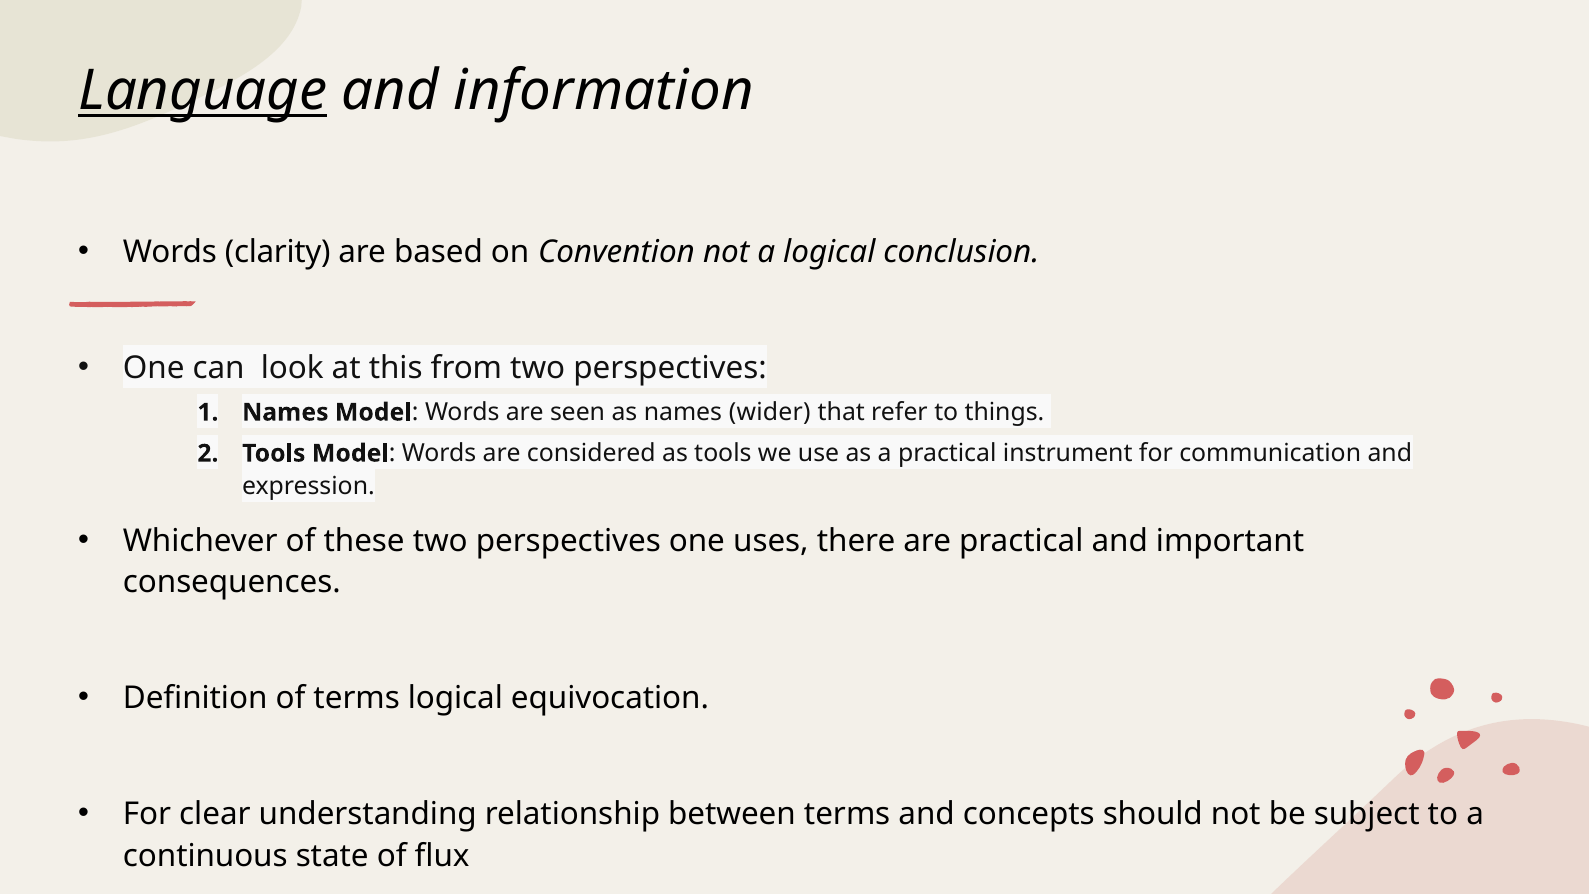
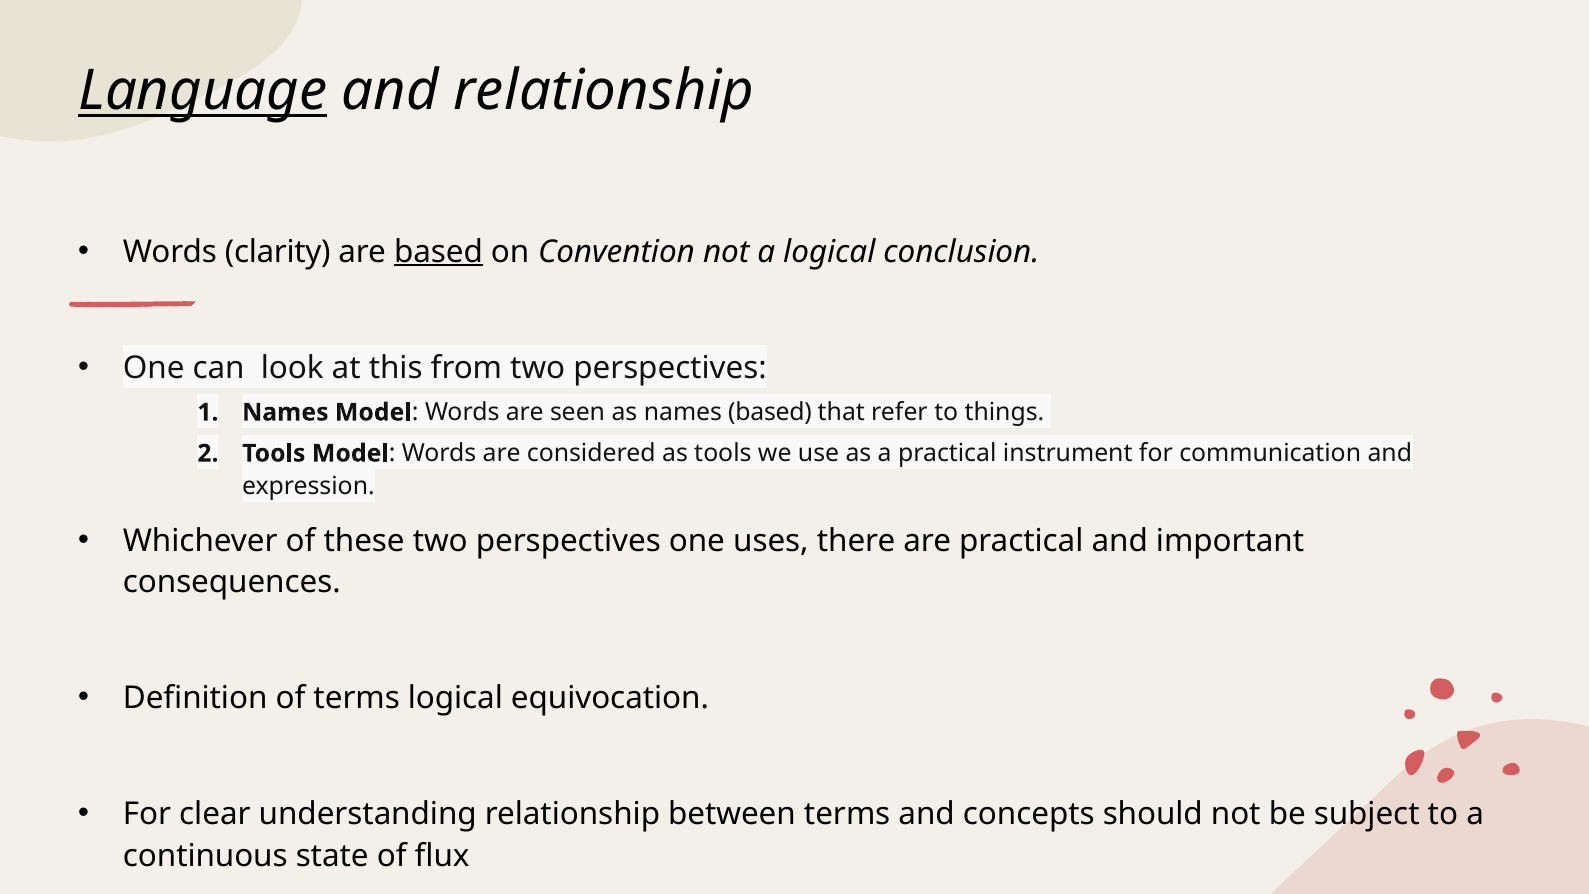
and information: information -> relationship
based at (439, 252) underline: none -> present
names wider: wider -> based
